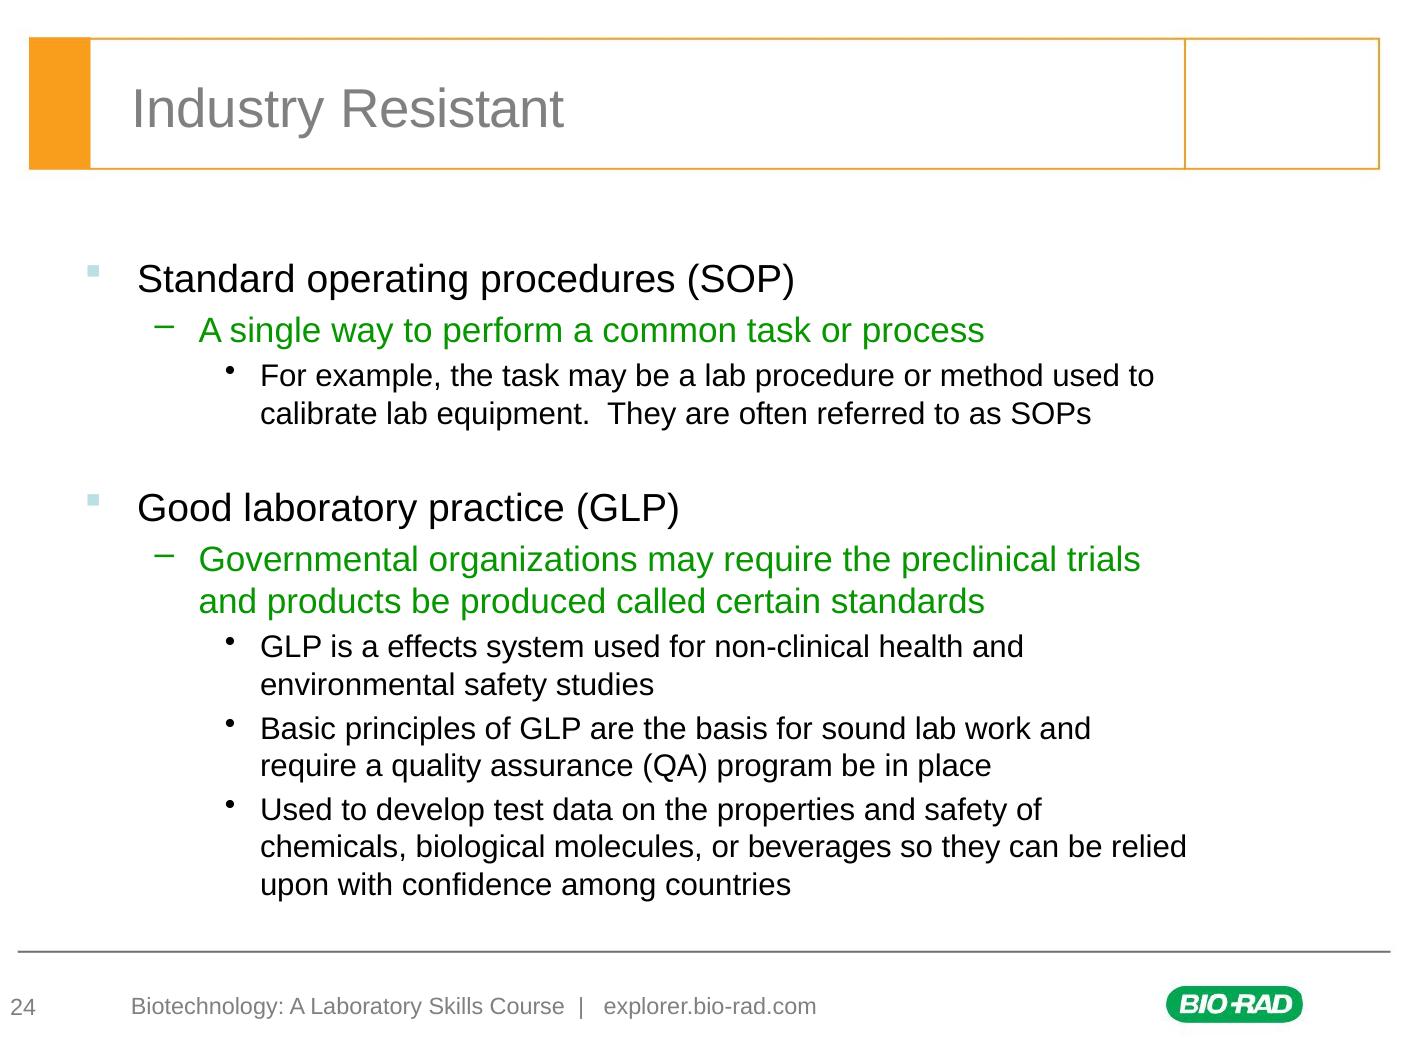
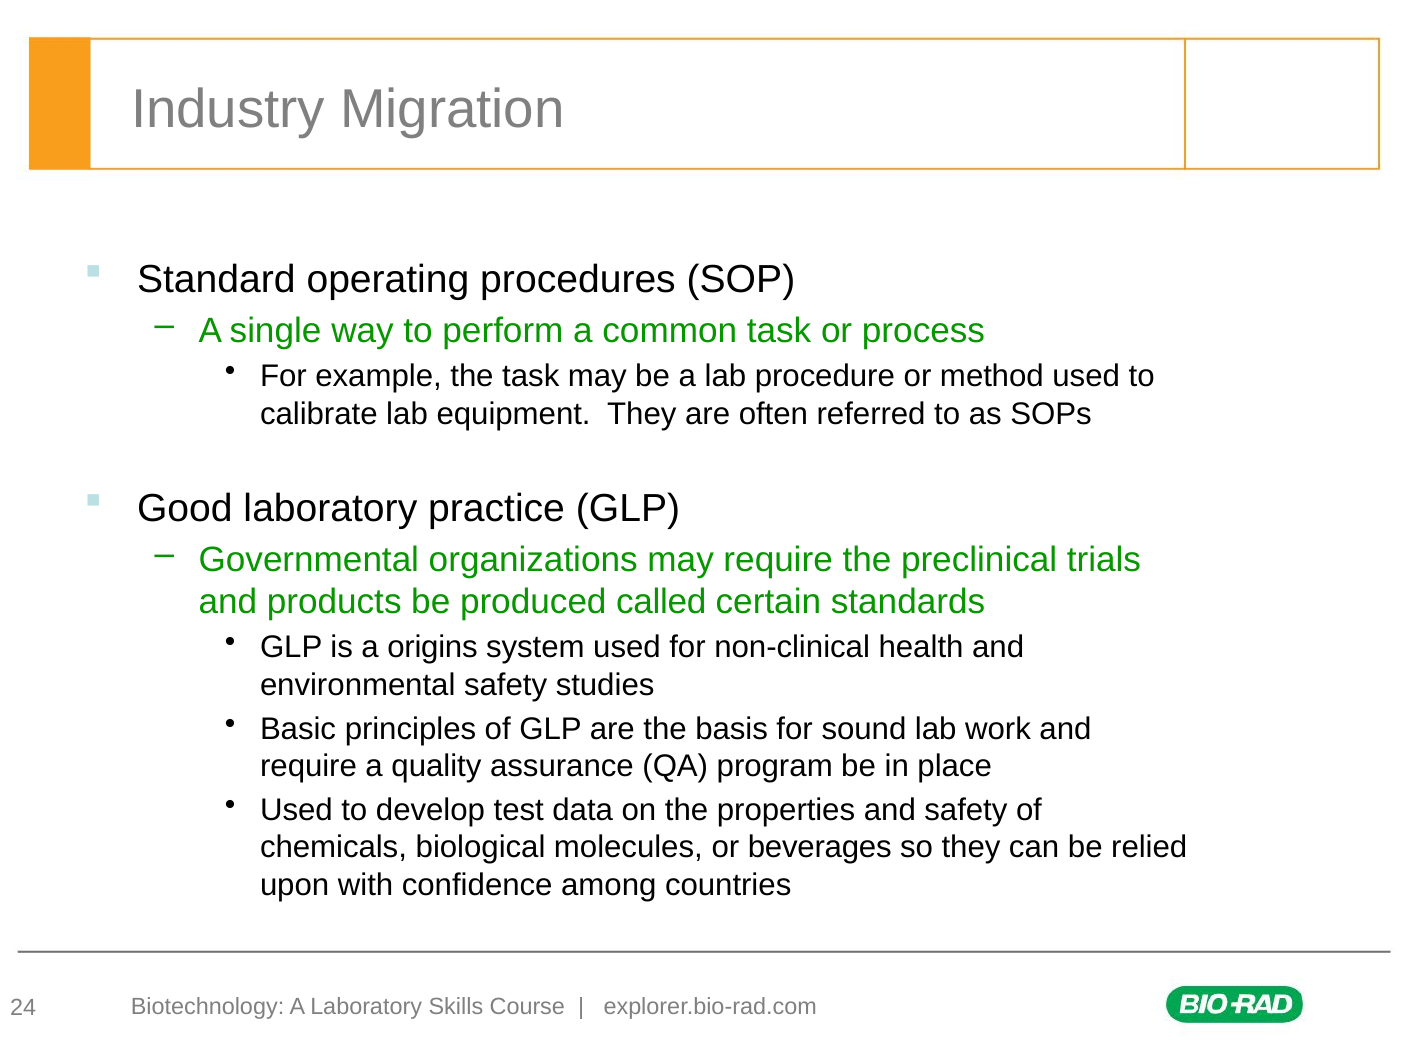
Resistant: Resistant -> Migration
effects: effects -> origins
